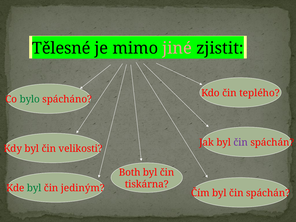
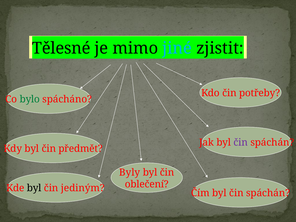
jiné colour: pink -> light blue
teplého: teplého -> potřeby
velikosti: velikosti -> předmět
Both: Both -> Byly
tiskárna: tiskárna -> oblečení
byl at (34, 188) colour: green -> black
